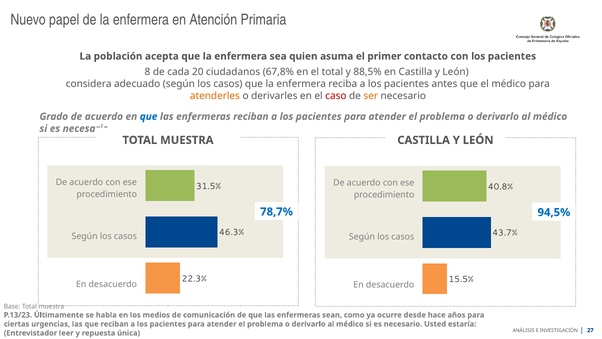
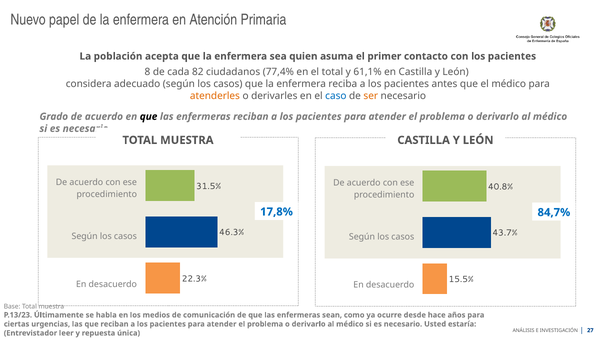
20: 20 -> 82
67,8%: 67,8% -> 77,4%
88,5%: 88,5% -> 61,1%
caso colour: red -> blue
que at (149, 116) colour: blue -> black
78,7%: 78,7% -> 17,8%
94,5%: 94,5% -> 84,7%
